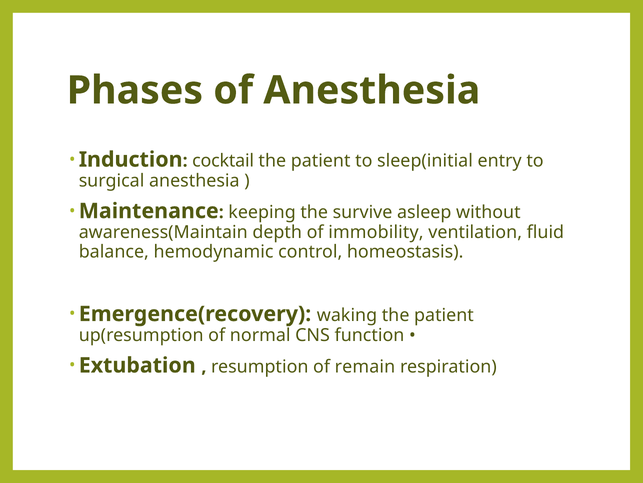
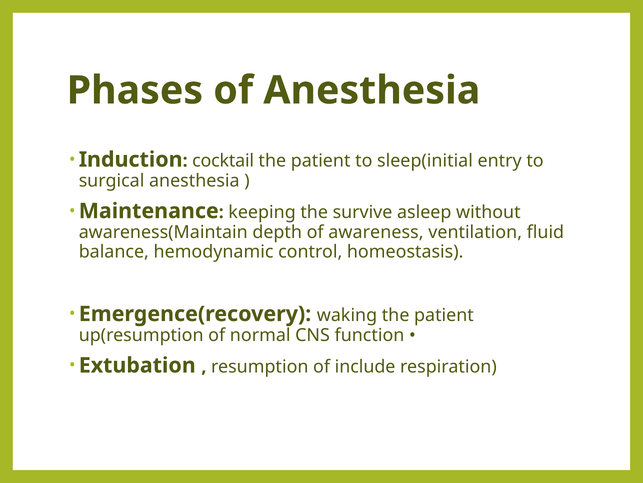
immobility: immobility -> awareness
remain: remain -> include
